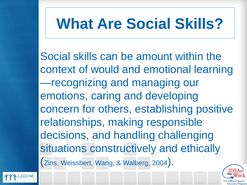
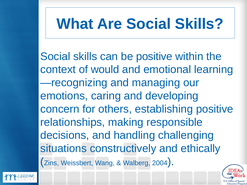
be amount: amount -> positive
